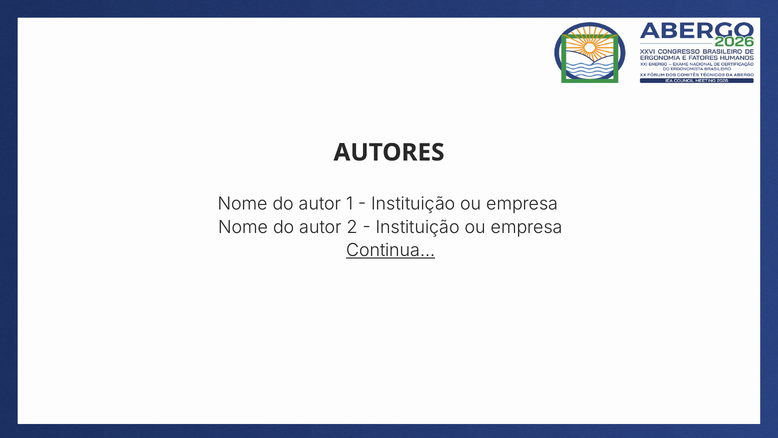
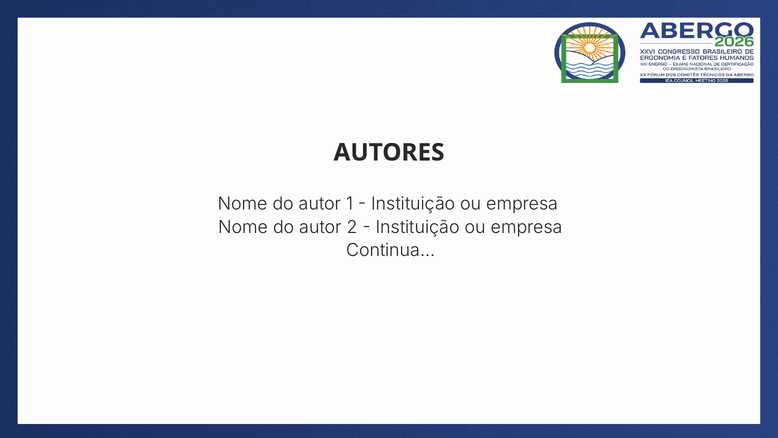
Continua underline: present -> none
